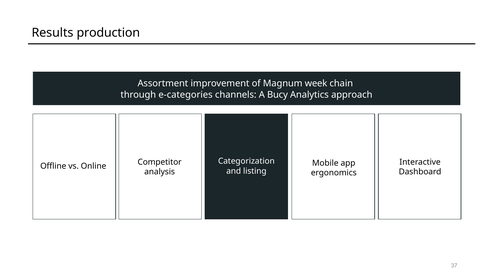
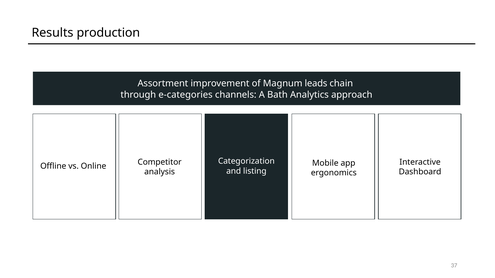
week: week -> leads
Bucy: Bucy -> Bath
